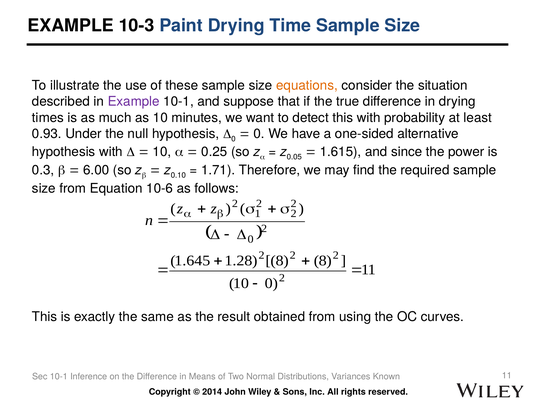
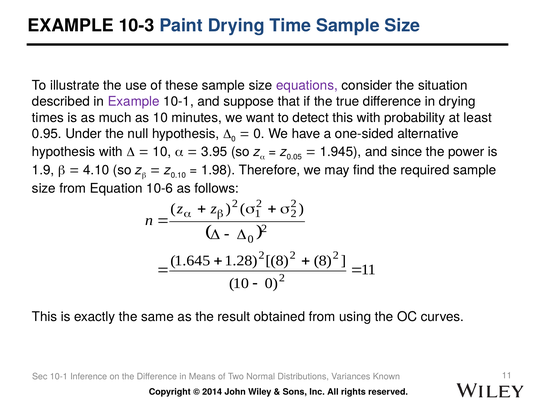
equations colour: orange -> purple
0.93: 0.93 -> 0.95
0.25: 0.25 -> 3.95
1.615: 1.615 -> 1.945
0.3: 0.3 -> 1.9
6.00: 6.00 -> 4.10
1.71: 1.71 -> 1.98
